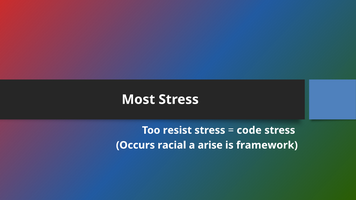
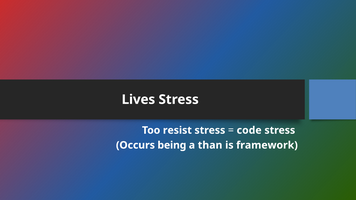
Most: Most -> Lives
racial: racial -> being
arise: arise -> than
